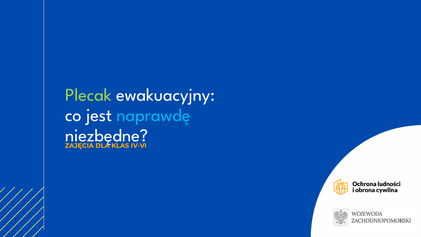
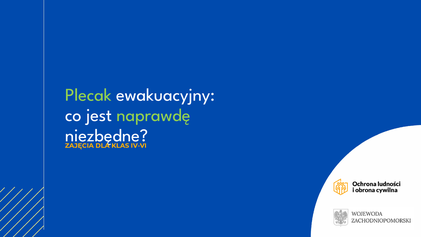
naprawdę colour: light blue -> light green
